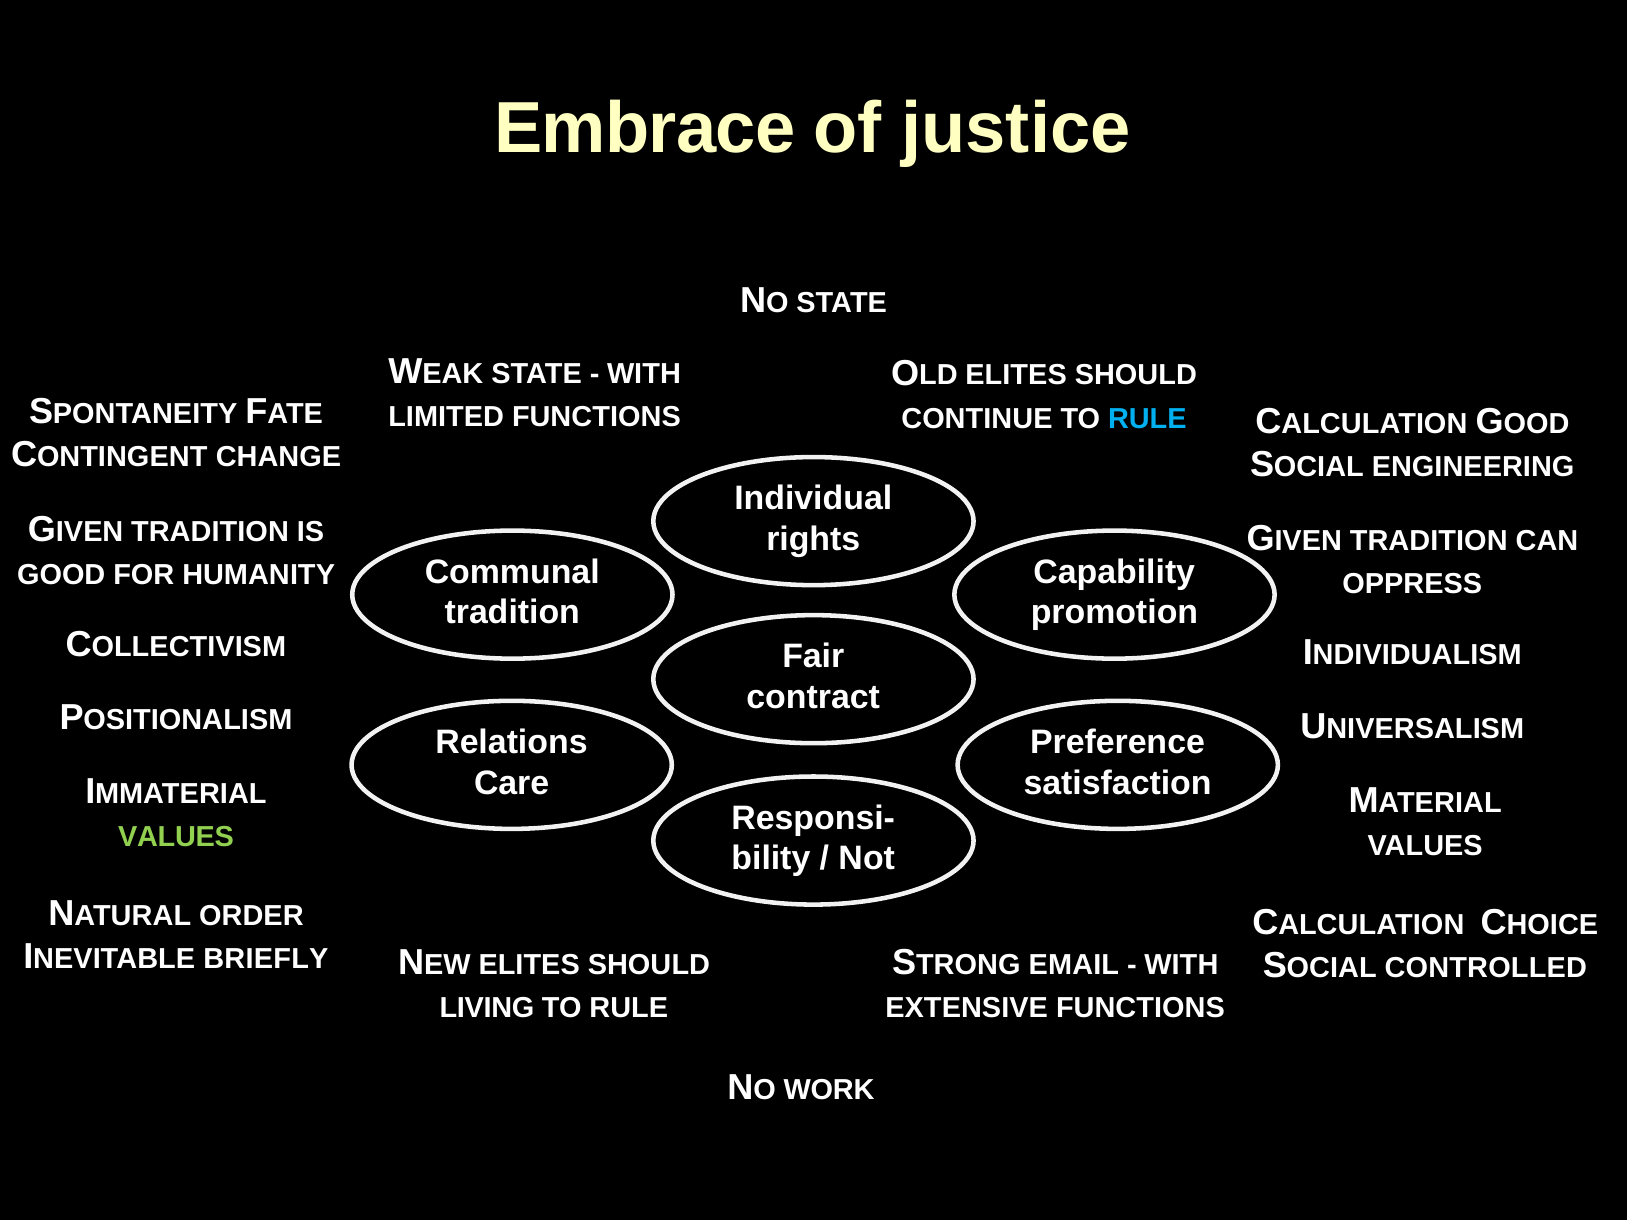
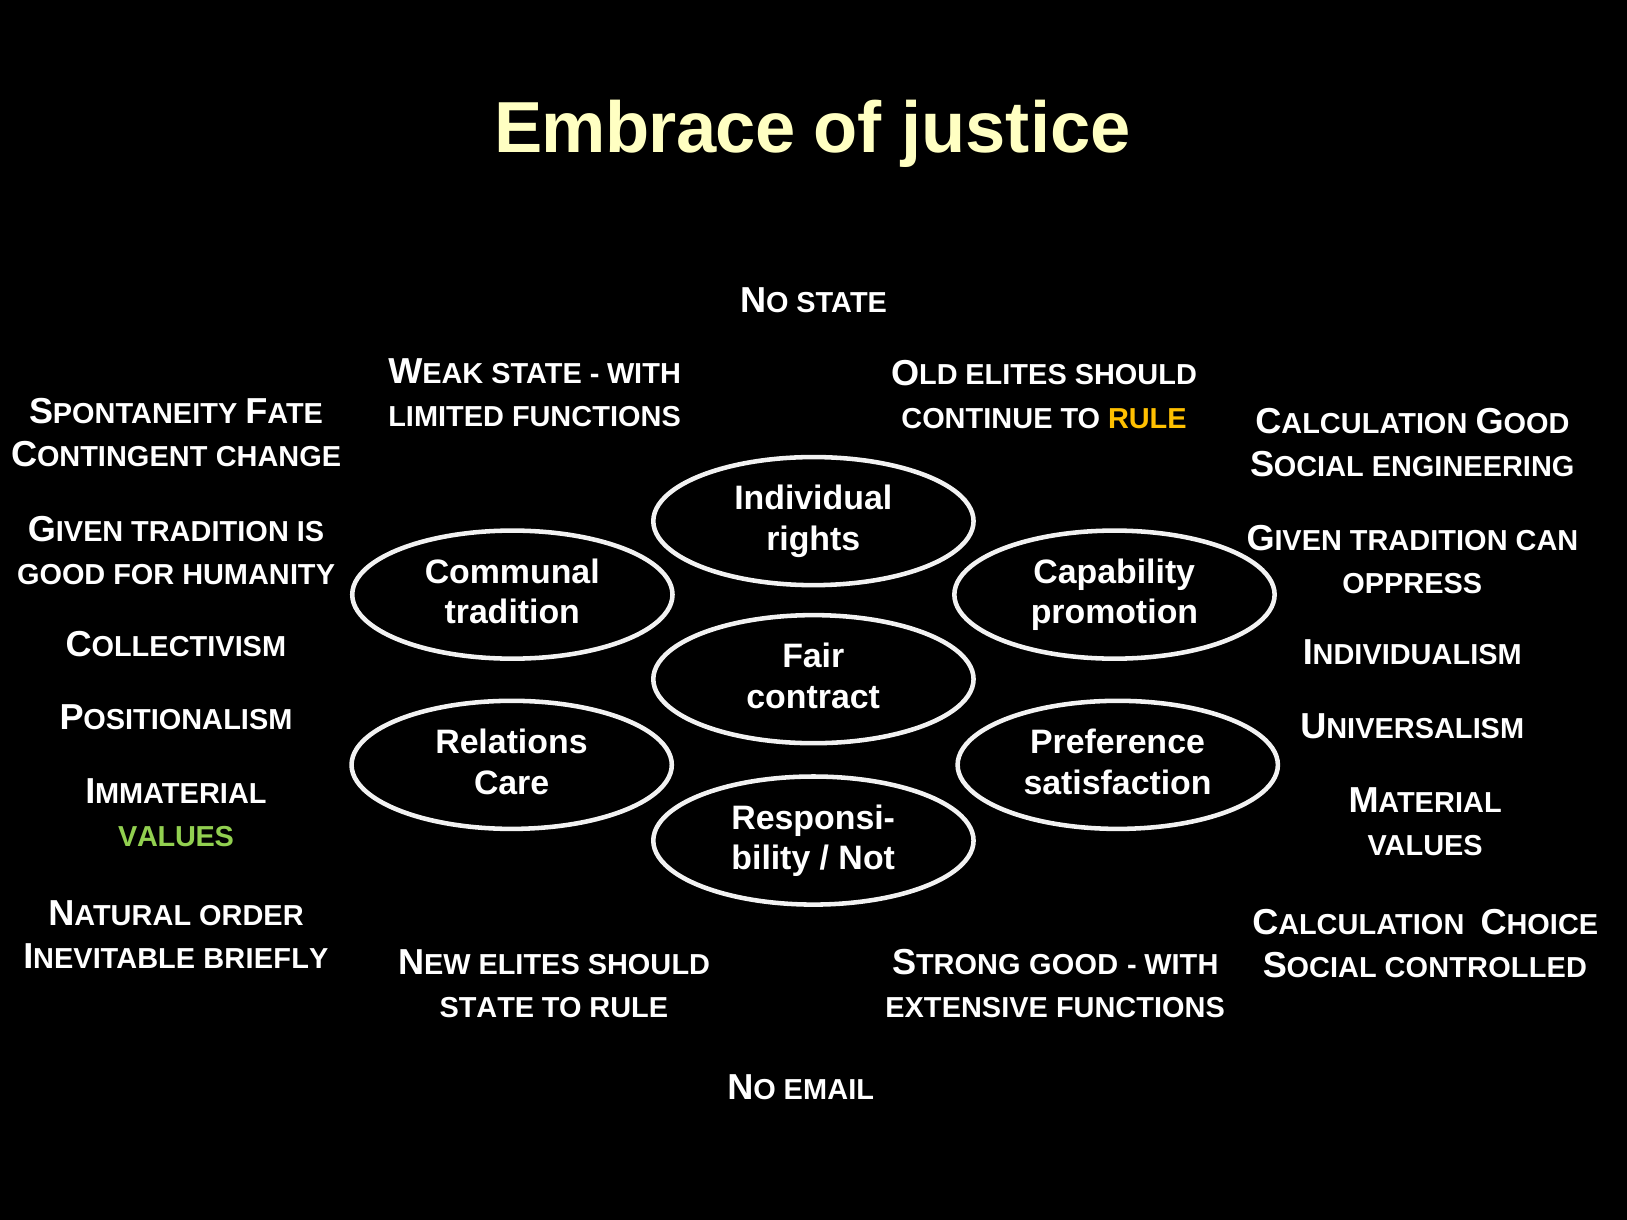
RULE at (1147, 419) colour: light blue -> yellow
EMAIL at (1074, 965): EMAIL -> GOOD
LIVING at (487, 1008): LIVING -> STATE
WORK: WORK -> EMAIL
